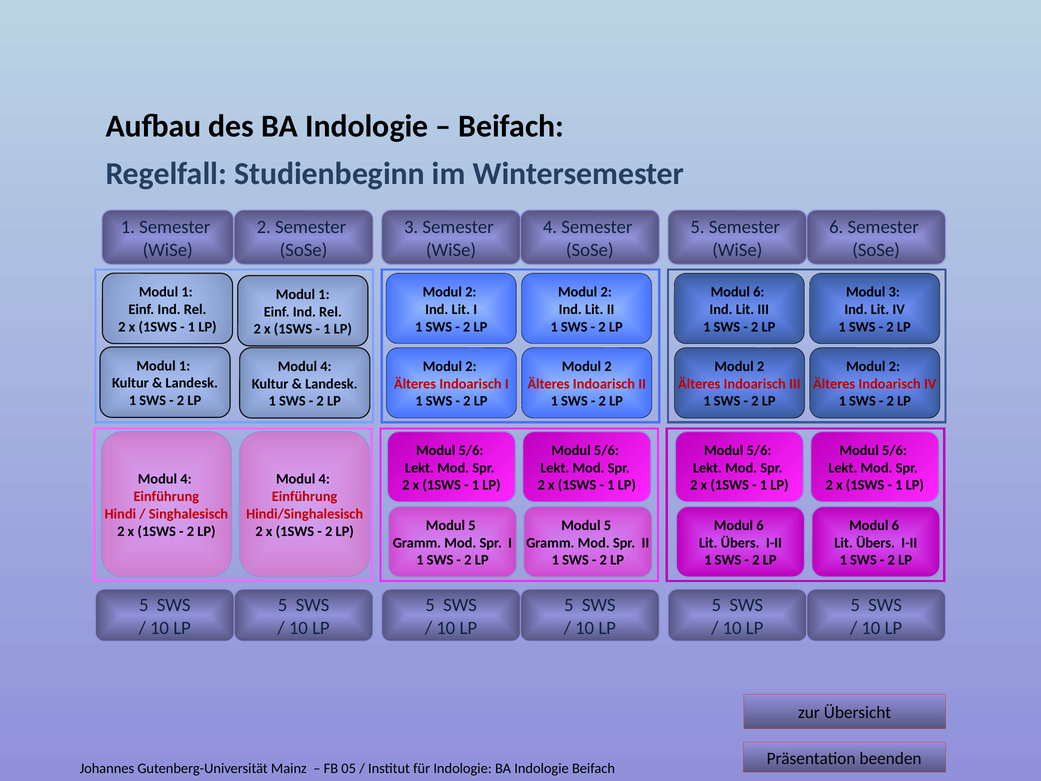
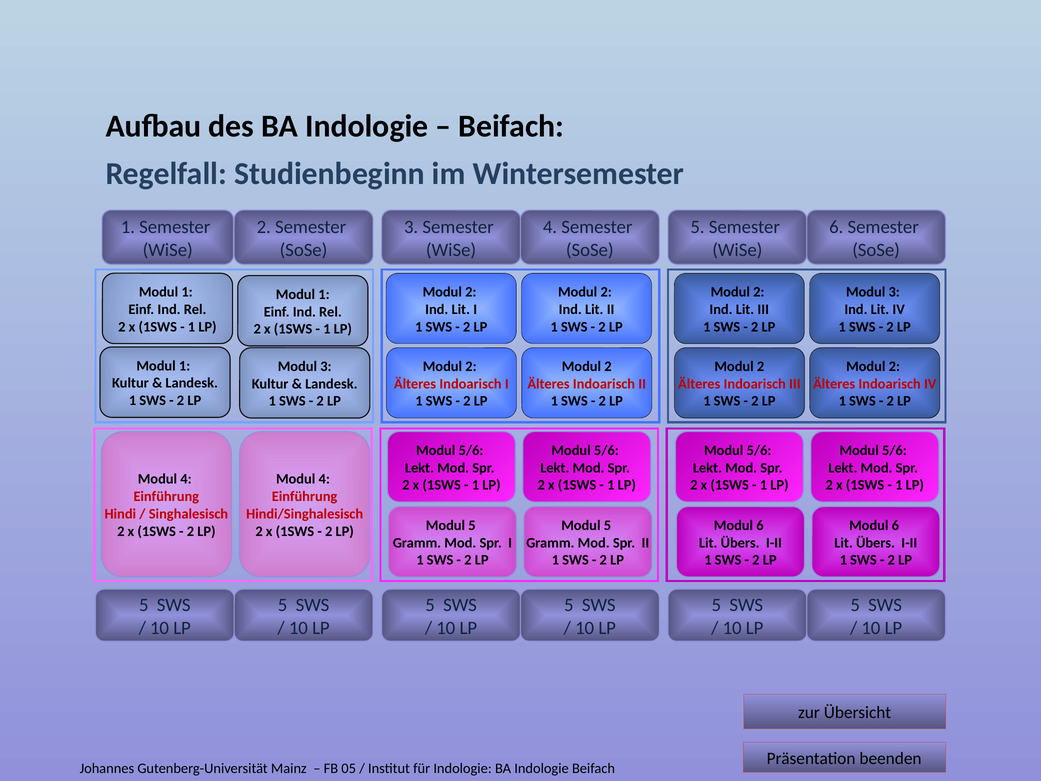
6 at (759, 292): 6 -> 2
4 at (326, 366): 4 -> 3
